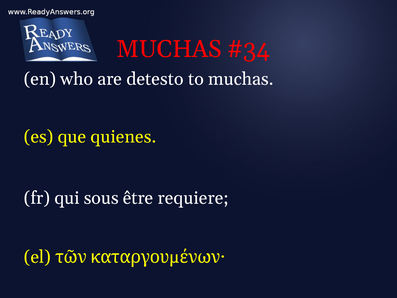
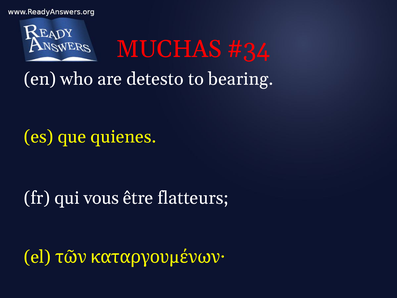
to muchas: muchas -> bearing
sous: sous -> vous
requiere: requiere -> flatteurs
